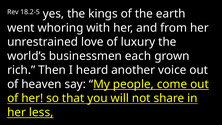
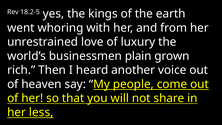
each: each -> plain
